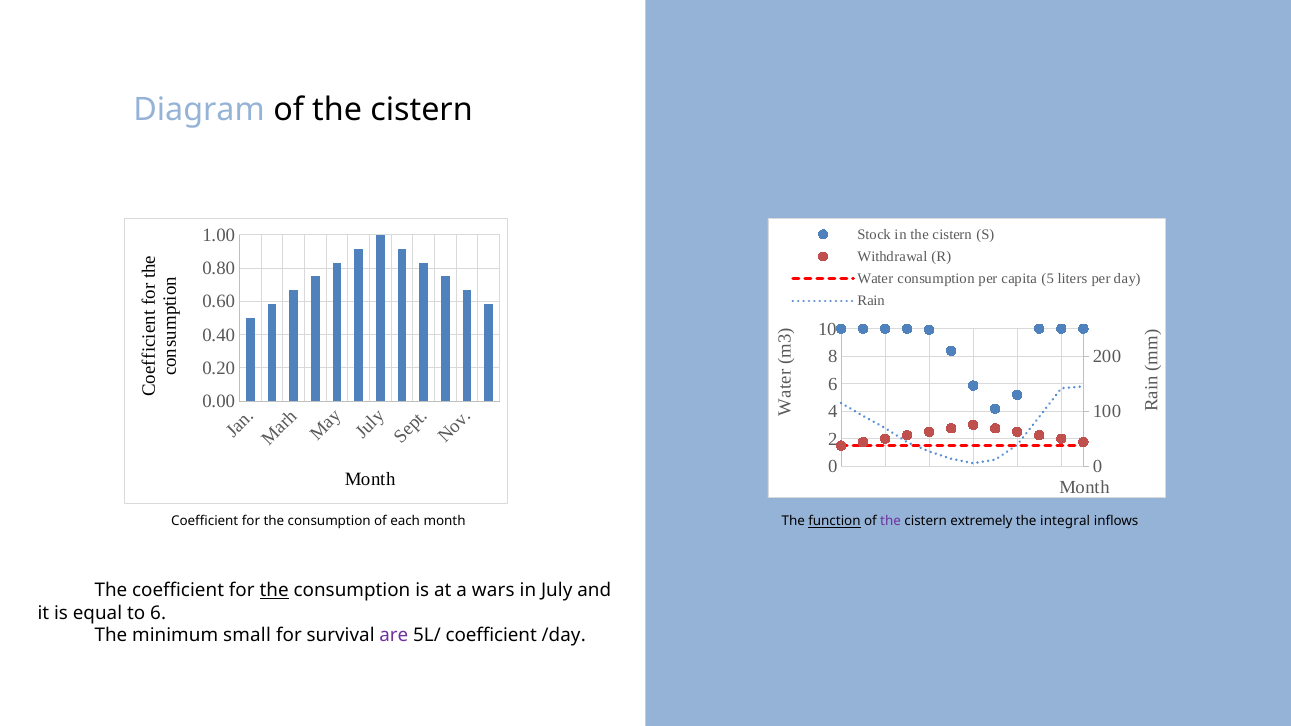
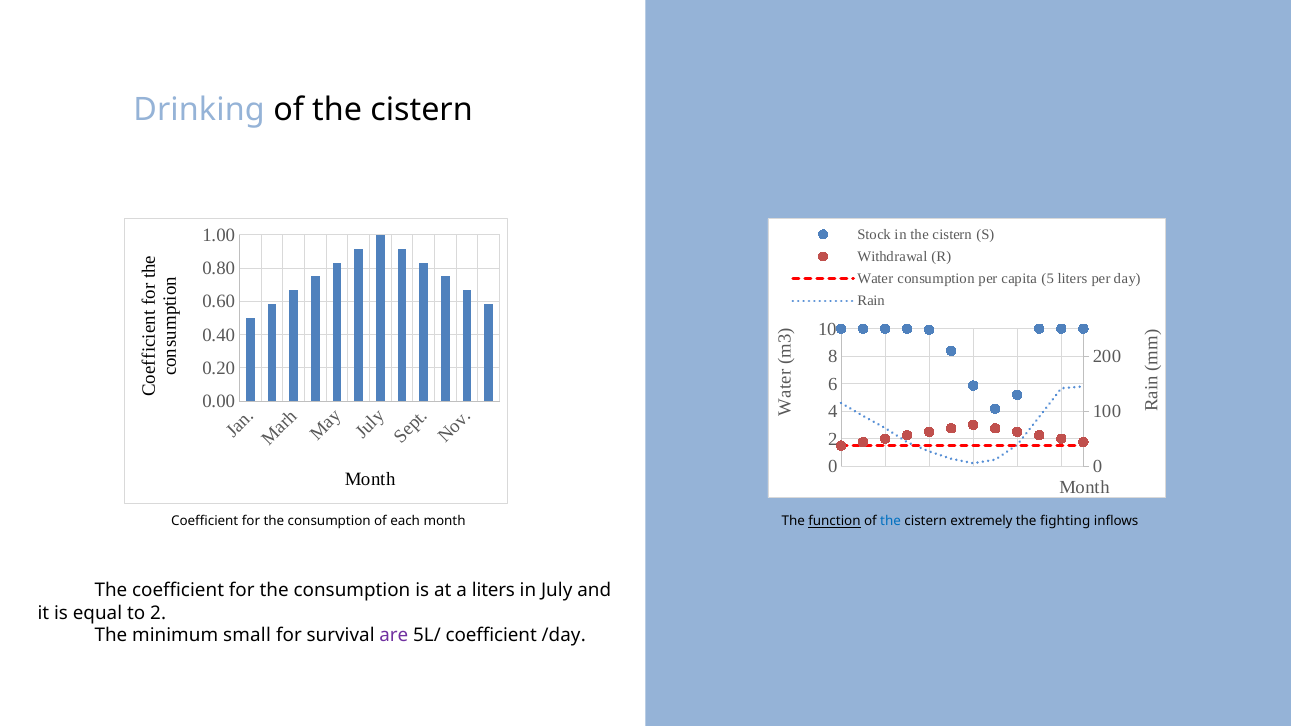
Diagram: Diagram -> Drinking
the at (891, 522) colour: purple -> blue
integral: integral -> fighting
the at (274, 591) underline: present -> none
a wars: wars -> liters
to 6: 6 -> 2
